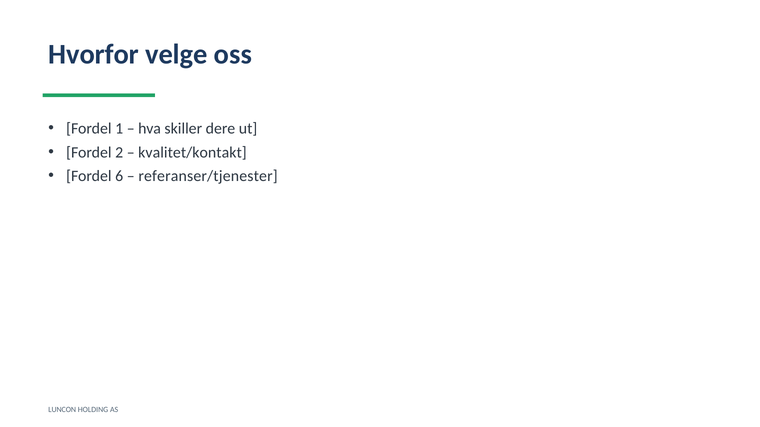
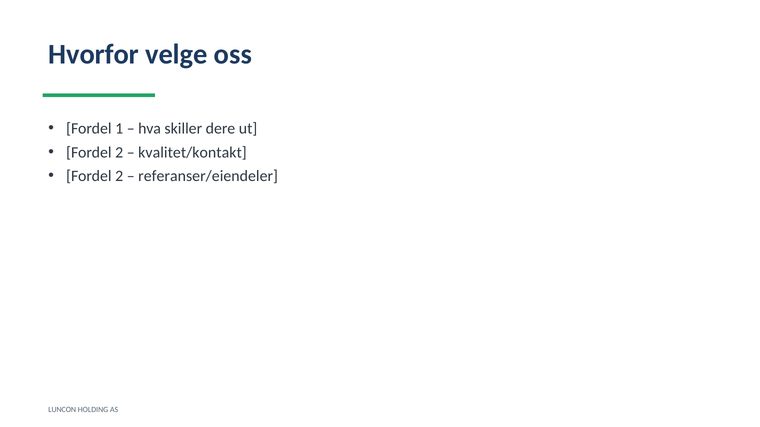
6 at (119, 176): 6 -> 2
referanser/tjenester: referanser/tjenester -> referanser/eiendeler
